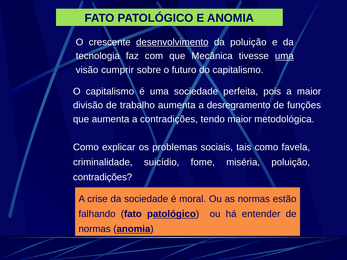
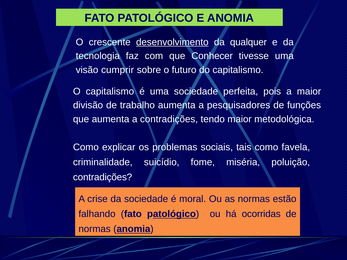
da poluição: poluição -> qualquer
Mecânica: Mecânica -> Conhecer
uma at (284, 56) underline: present -> none
desregramento: desregramento -> pesquisadores
entender: entender -> ocorridas
